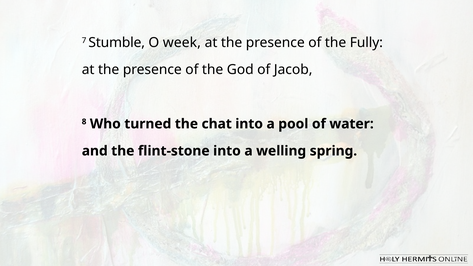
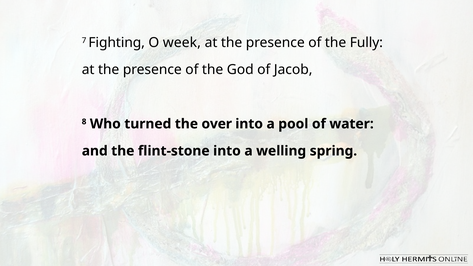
Stumble: Stumble -> Fighting
chat: chat -> over
